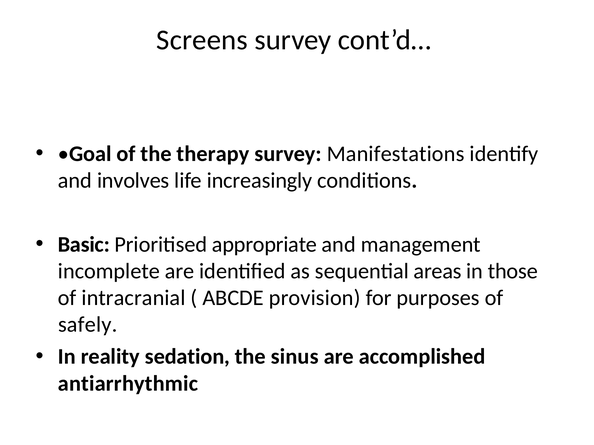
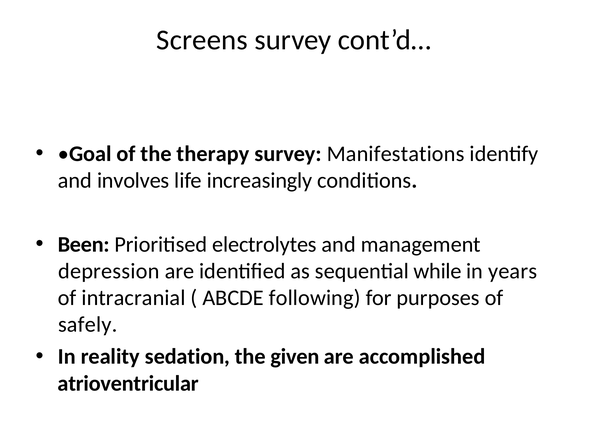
Basic: Basic -> Been
appropriate: appropriate -> electrolytes
incomplete: incomplete -> depression
areas: areas -> while
those: those -> years
provision: provision -> following
sinus: sinus -> given
antiarrhythmic: antiarrhythmic -> atrioventricular
